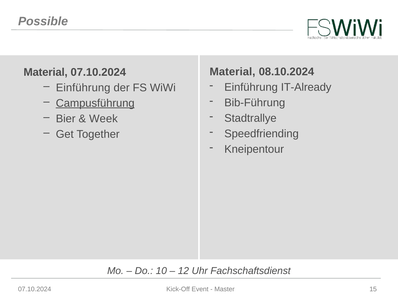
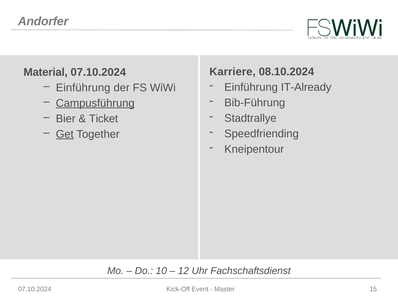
Possible: Possible -> Andorfer
Material at (232, 72): Material -> Karriere
Week: Week -> Ticket
Get underline: none -> present
